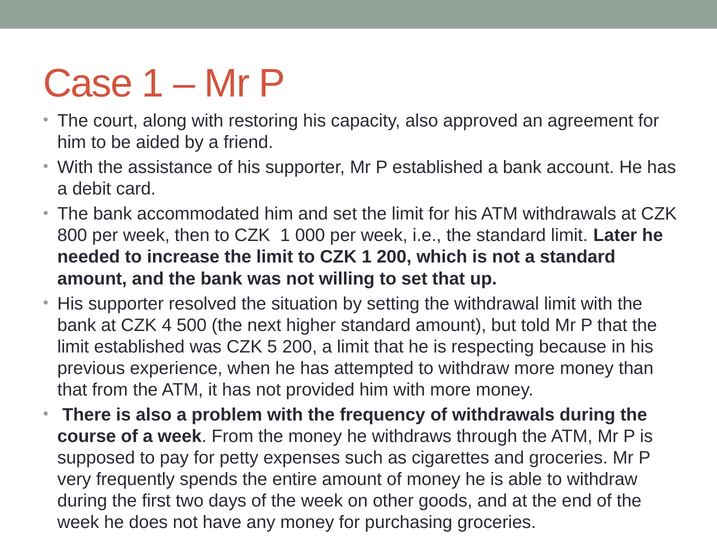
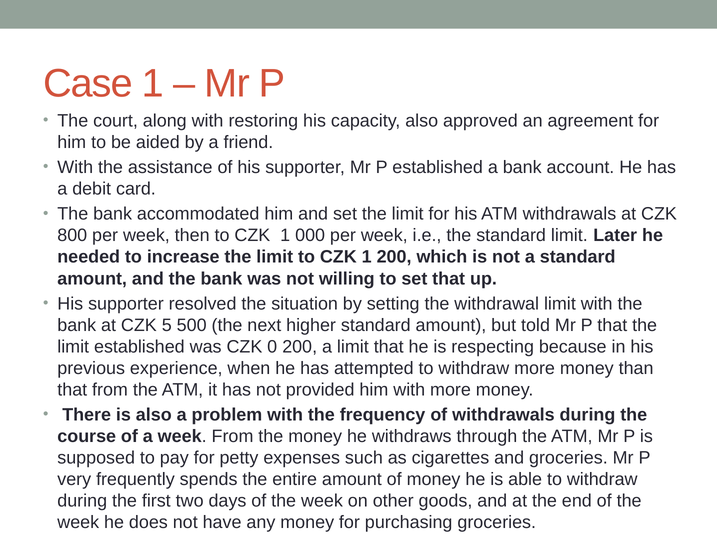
4: 4 -> 5
5: 5 -> 0
